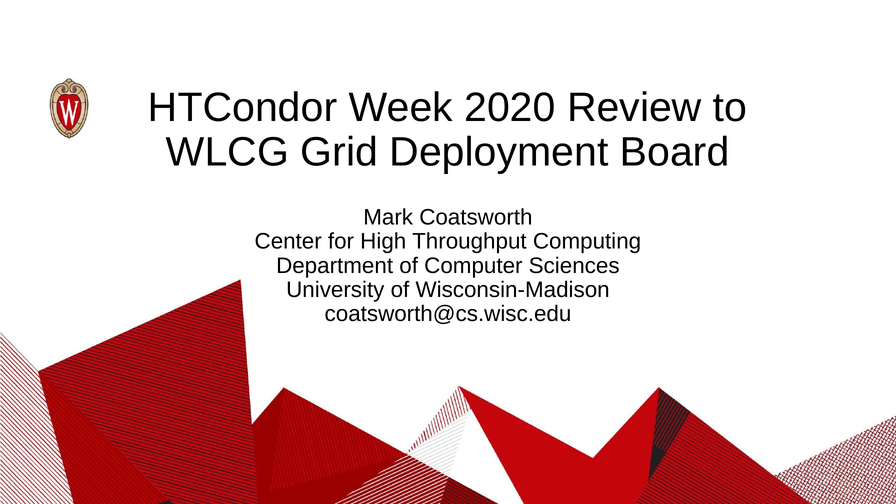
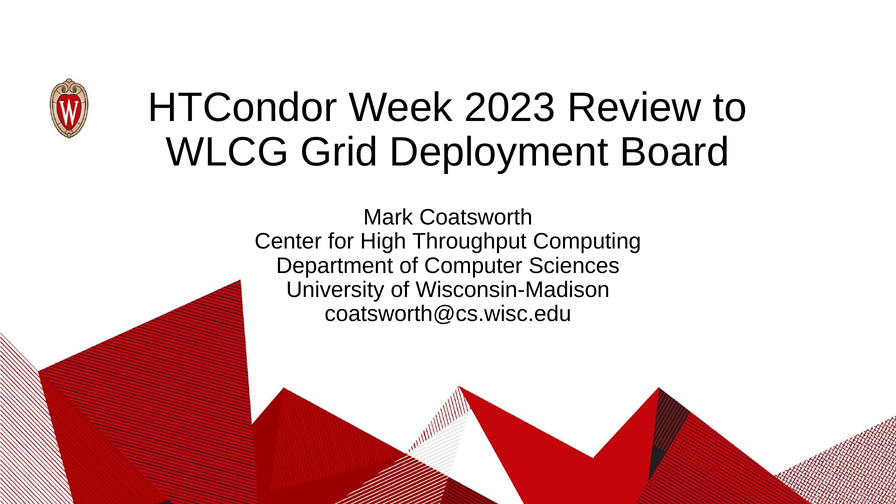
2020: 2020 -> 2023
